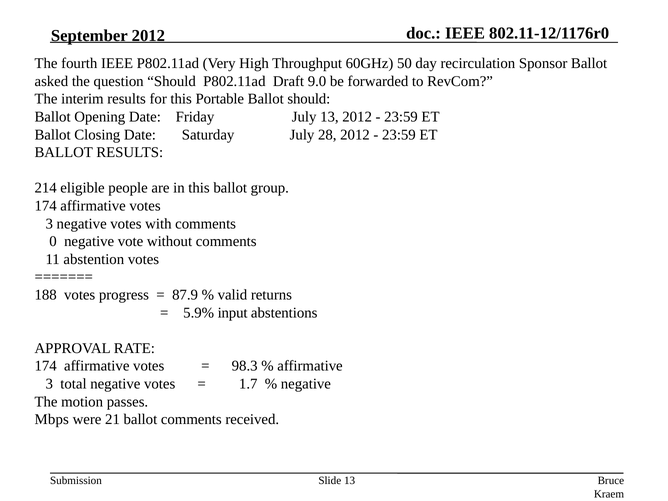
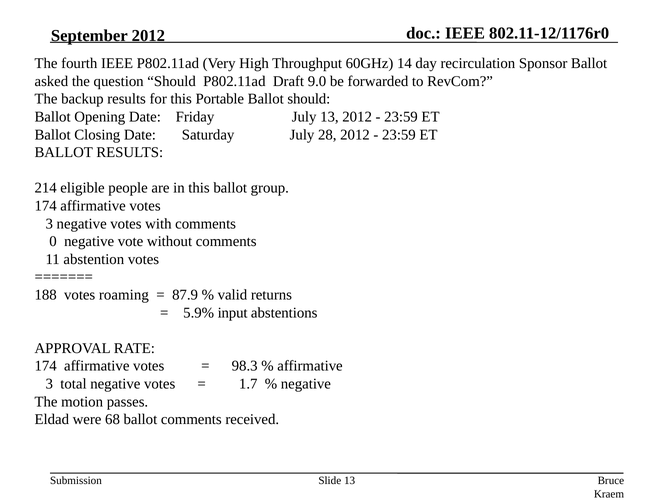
50: 50 -> 14
interim: interim -> backup
progress: progress -> roaming
Mbps: Mbps -> Eldad
21: 21 -> 68
